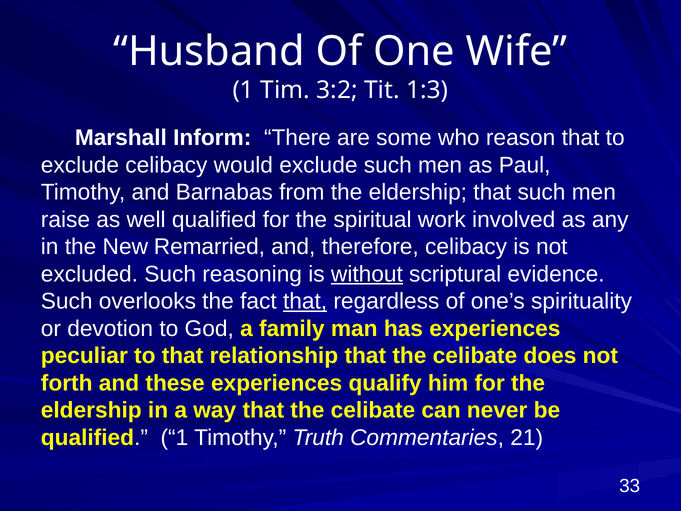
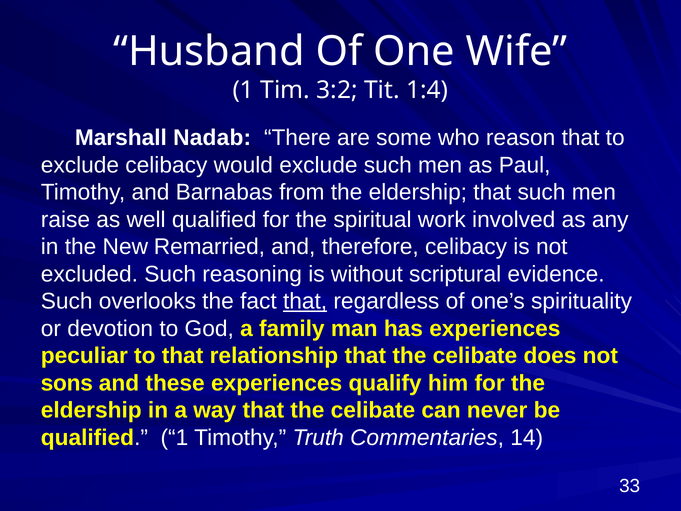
1:3: 1:3 -> 1:4
Inform: Inform -> Nadab
without underline: present -> none
forth: forth -> sons
21: 21 -> 14
